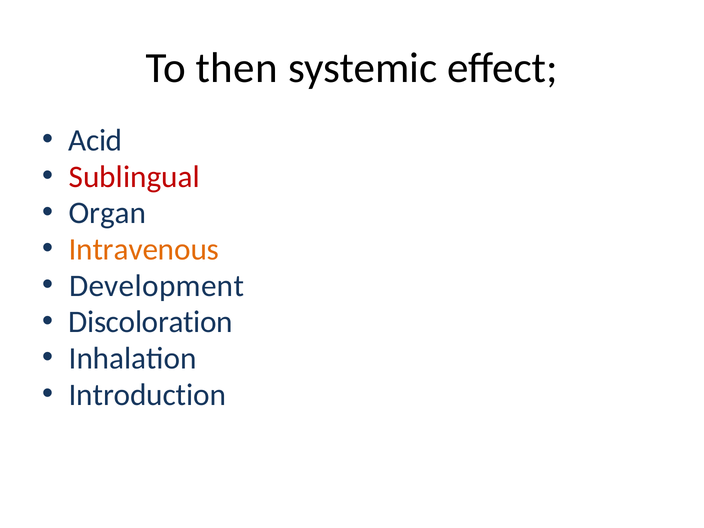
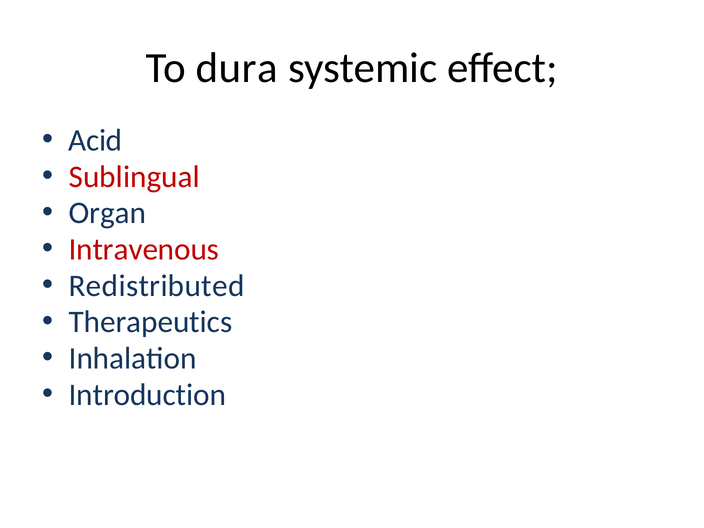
then: then -> dura
Intravenous colour: orange -> red
Development: Development -> Redistributed
Discoloration: Discoloration -> Therapeutics
